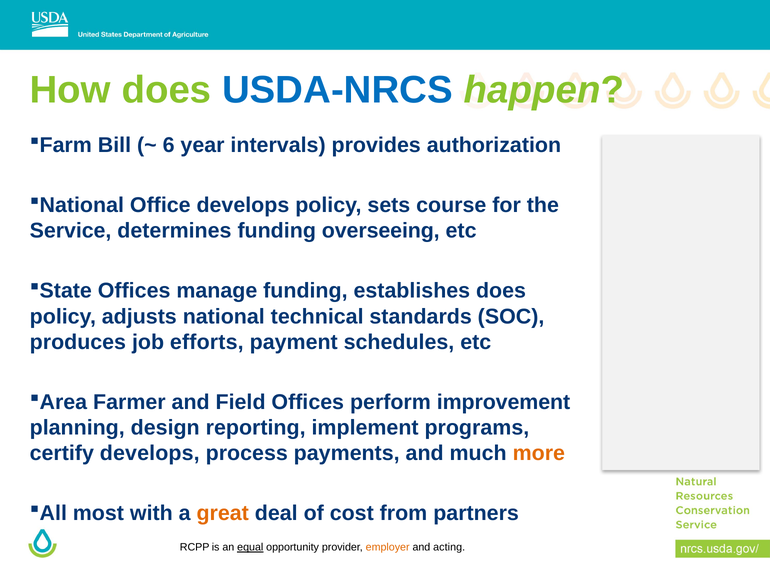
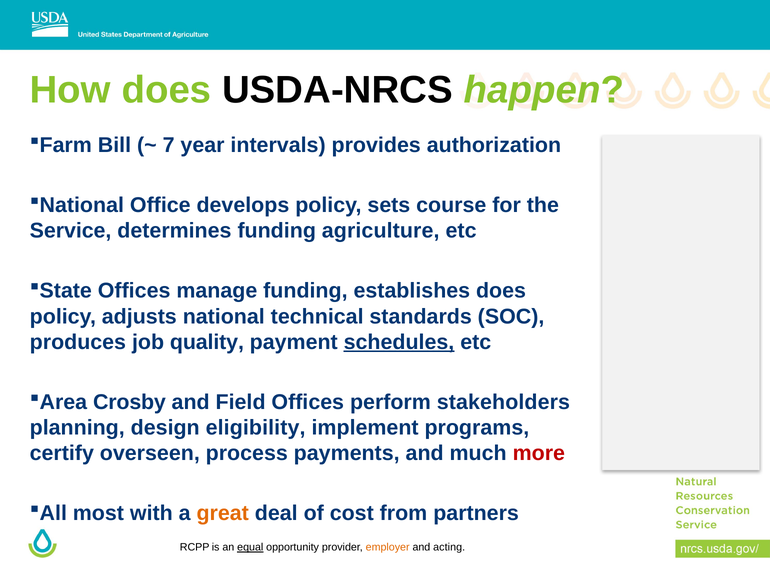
USDA-NRCS colour: blue -> black
6: 6 -> 7
overseeing: overseeing -> agriculture
efforts: efforts -> quality
schedules underline: none -> present
Farmer: Farmer -> Crosby
improvement: improvement -> stakeholders
reporting: reporting -> eligibility
certify develops: develops -> overseen
more colour: orange -> red
